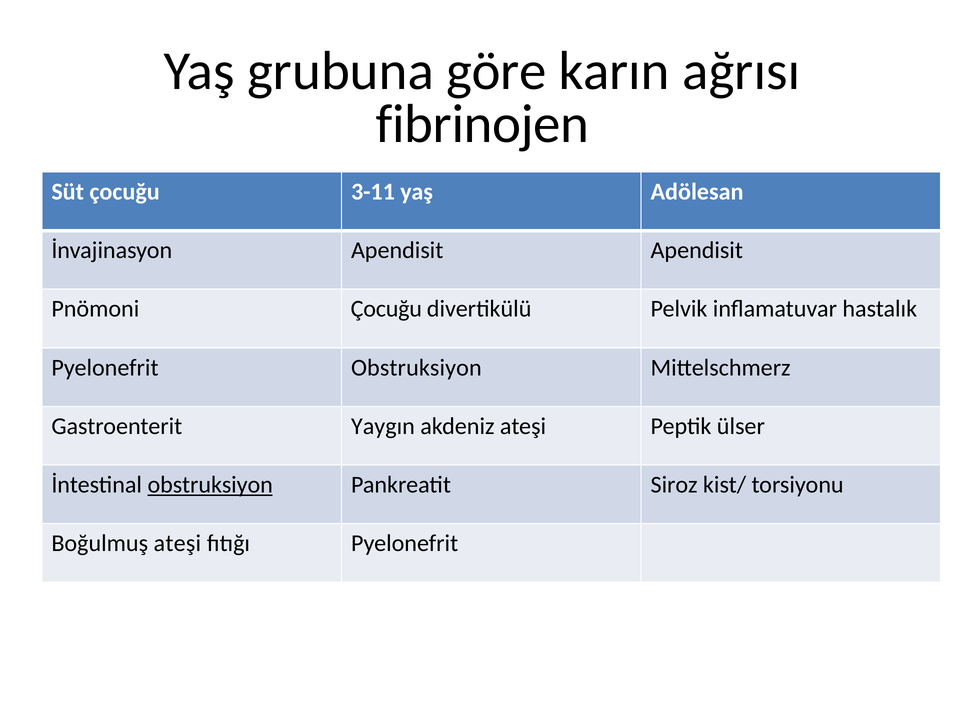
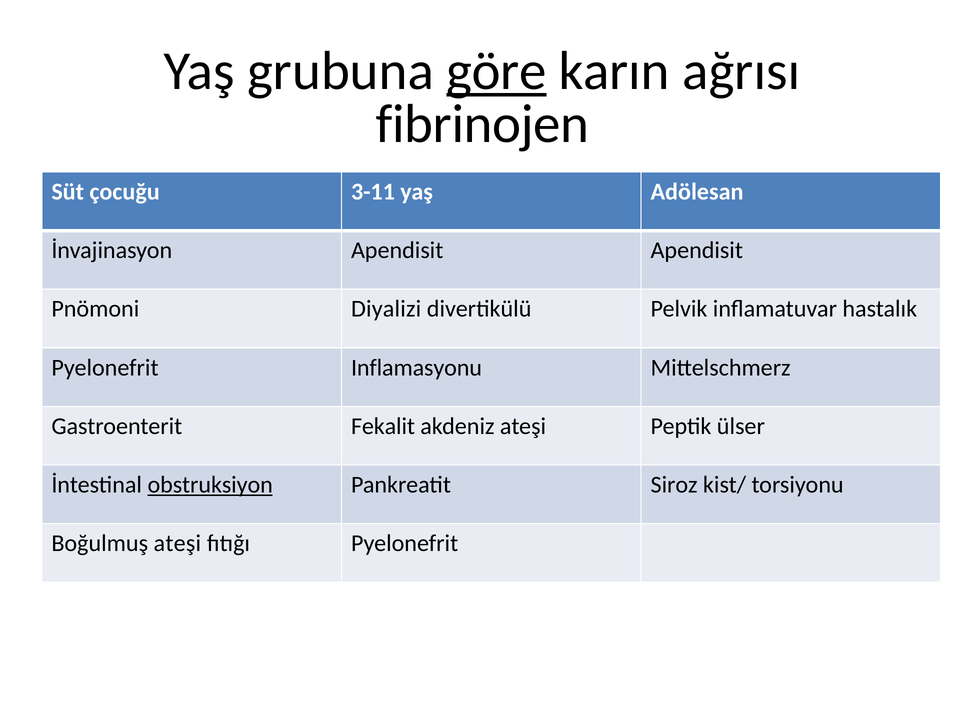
göre underline: none -> present
Pnömoni Çocuğu: Çocuğu -> Diyalizi
Pyelonefrit Obstruksiyon: Obstruksiyon -> Inflamasyonu
Yaygın: Yaygın -> Fekalit
